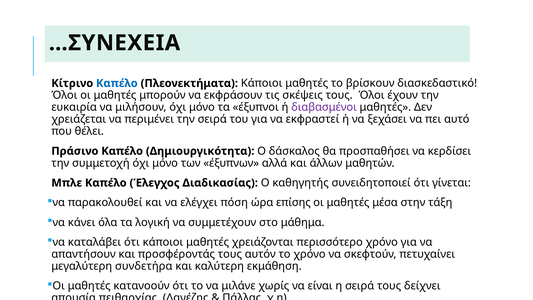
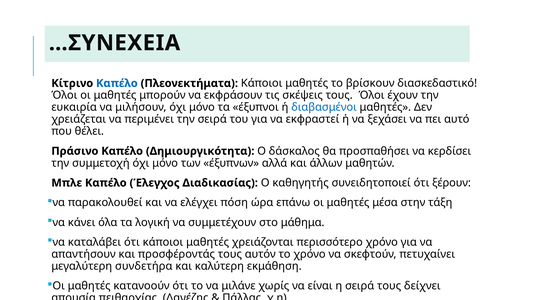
διαβασμένοι colour: purple -> blue
γίνεται: γίνεται -> ξέρουν
επίσης: επίσης -> επάνω
